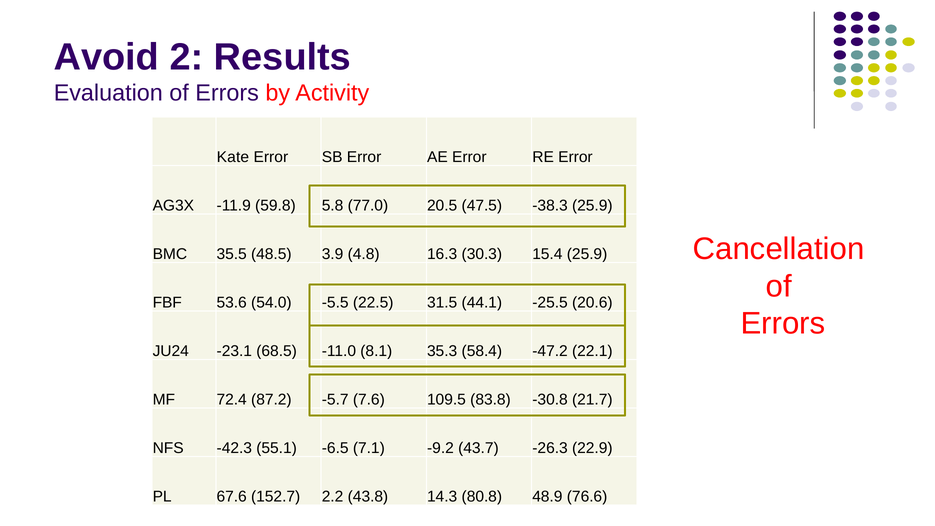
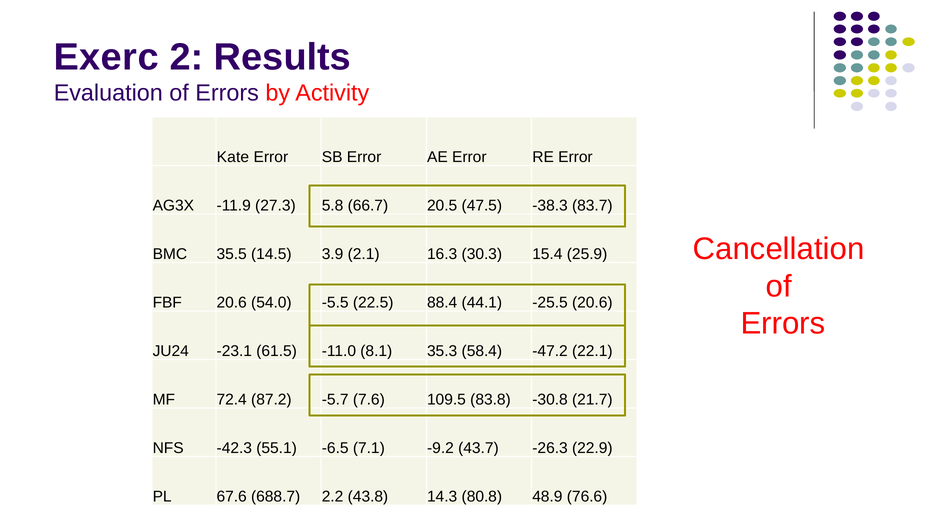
Avoid: Avoid -> Exerc
59.8: 59.8 -> 27.3
77.0: 77.0 -> 66.7
-38.3 25.9: 25.9 -> 83.7
48.5: 48.5 -> 14.5
4.8: 4.8 -> 2.1
FBF 53.6: 53.6 -> 20.6
31.5: 31.5 -> 88.4
68.5: 68.5 -> 61.5
152.7: 152.7 -> 688.7
